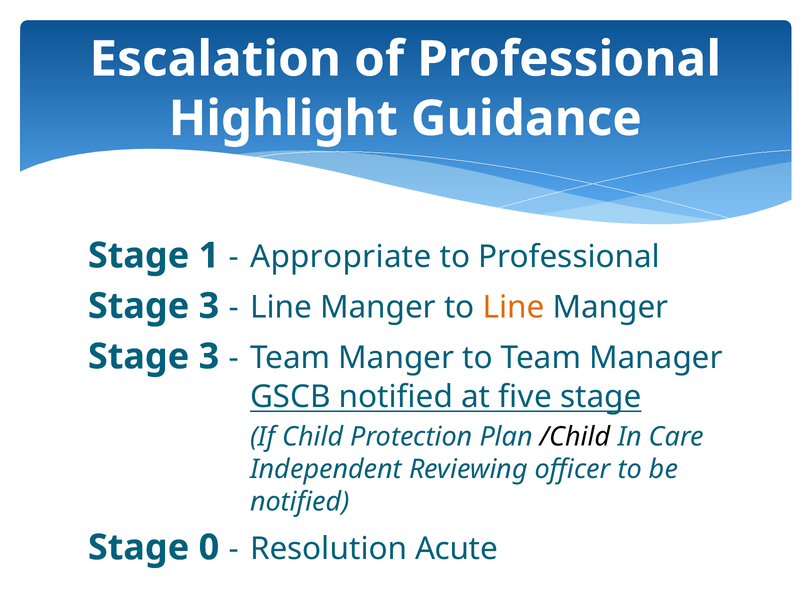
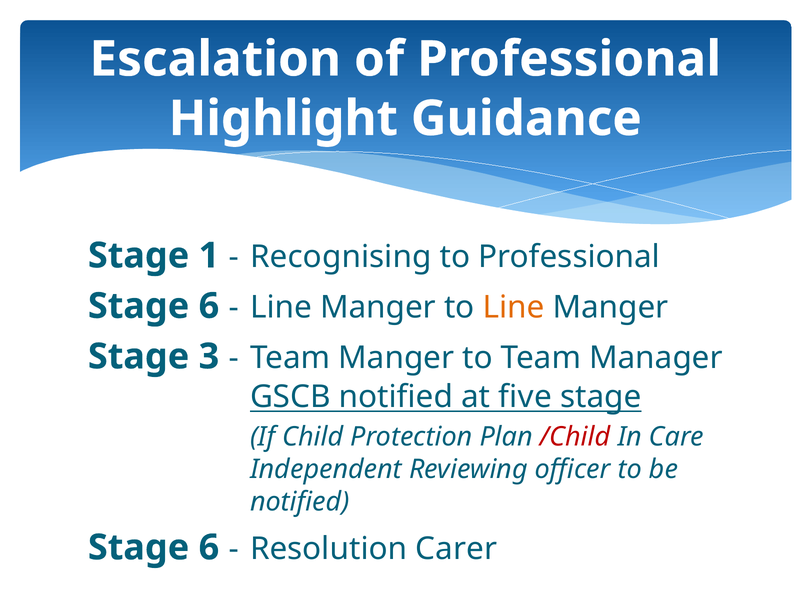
Appropriate: Appropriate -> Recognising
3 at (209, 306): 3 -> 6
/Child colour: black -> red
0 at (209, 548): 0 -> 6
Acute: Acute -> Carer
